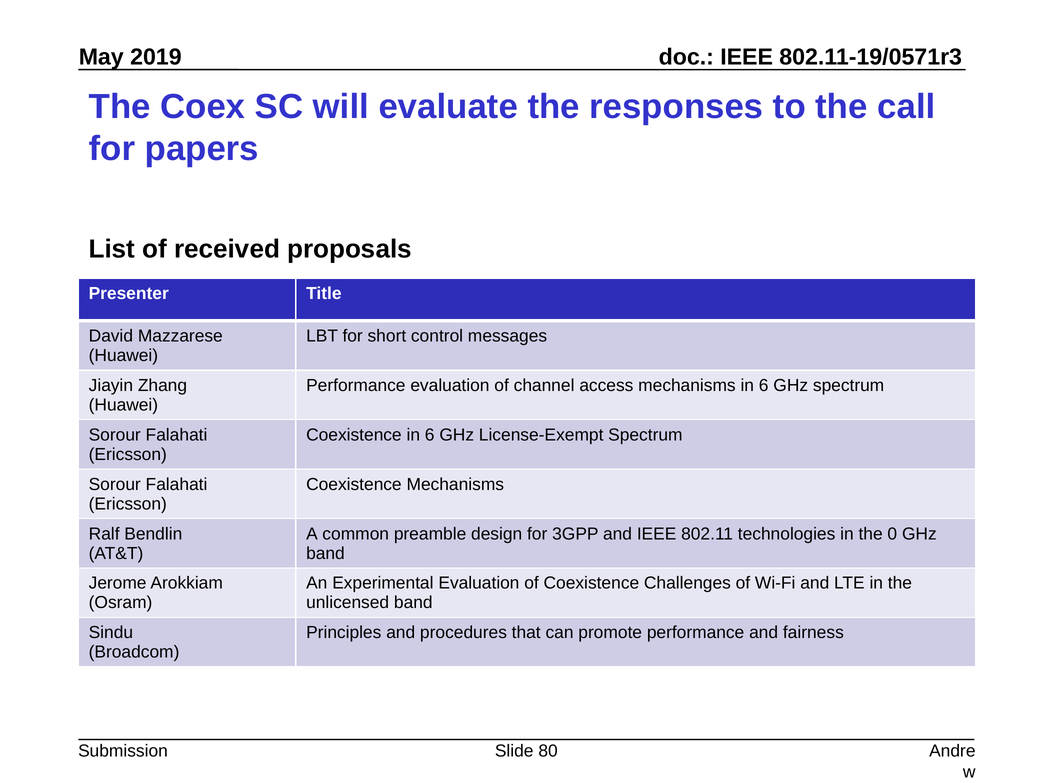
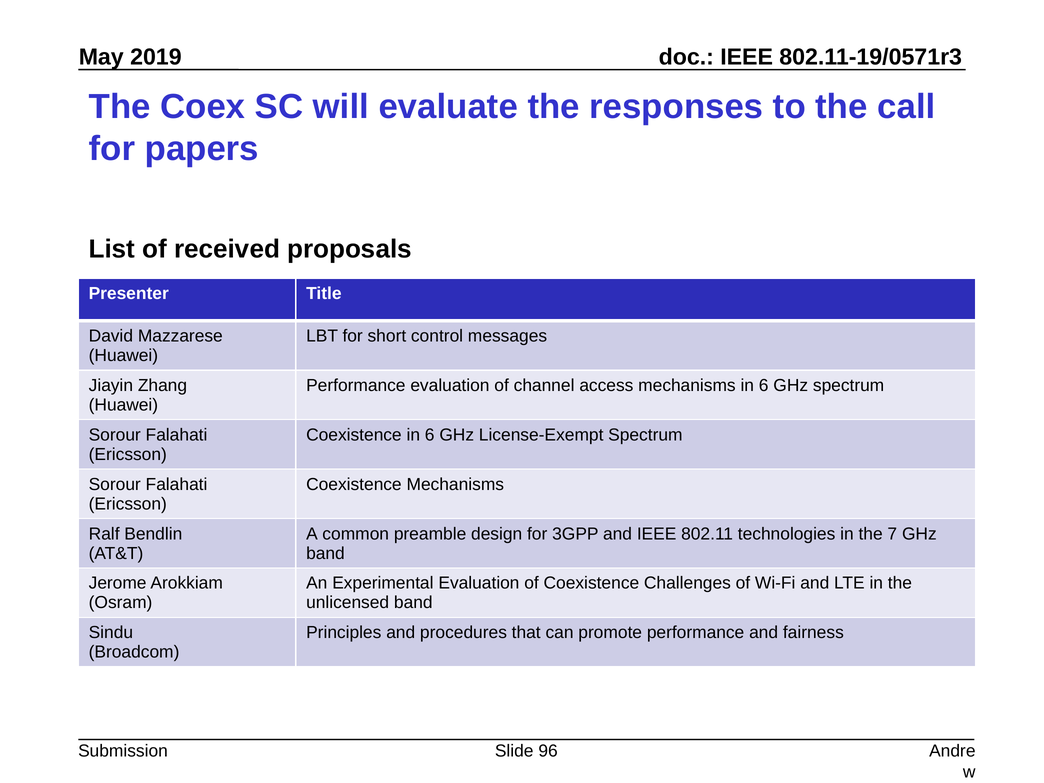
0: 0 -> 7
80: 80 -> 96
